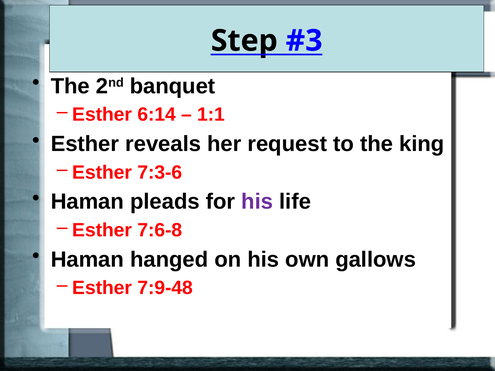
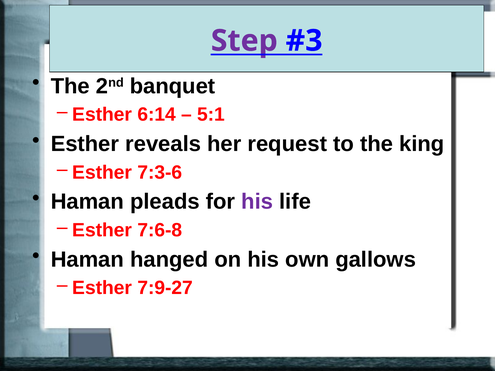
Step colour: black -> purple
1:1: 1:1 -> 5:1
7:9-48: 7:9-48 -> 7:9-27
